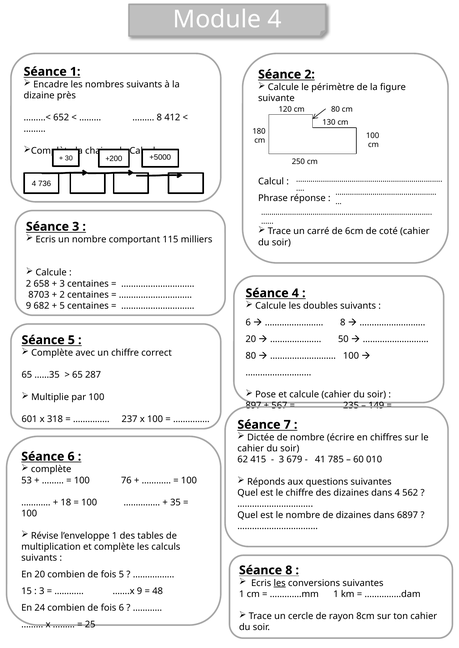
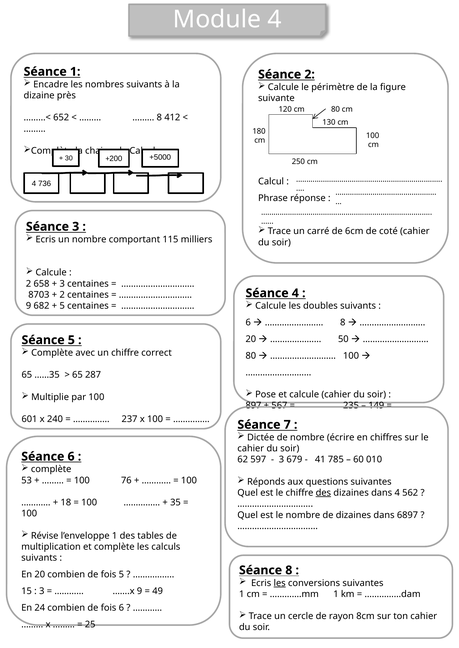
318: 318 -> 240
415: 415 -> 597
des at (323, 494) underline: none -> present
48: 48 -> 49
